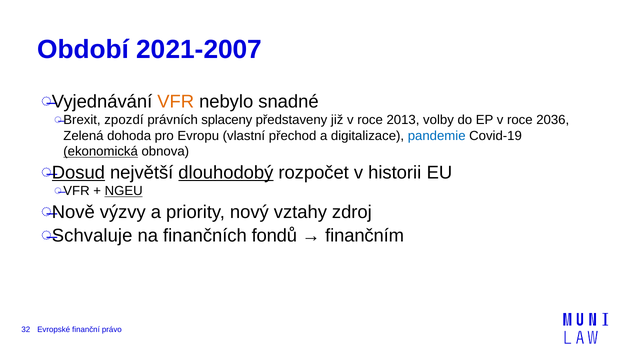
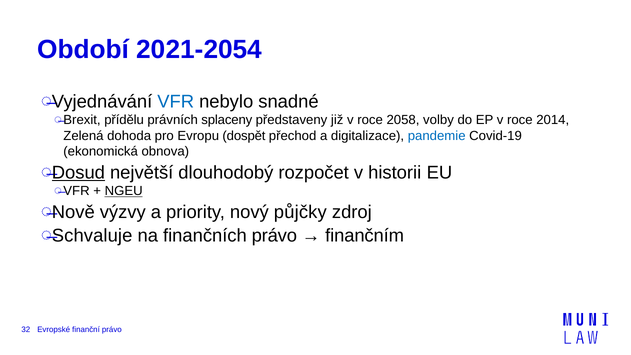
2021-2007: 2021-2007 -> 2021-2054
VFR colour: orange -> blue
zpozdí: zpozdí -> přídělu
2013: 2013 -> 2058
2036: 2036 -> 2014
vlastní: vlastní -> dospět
ekonomická underline: present -> none
dlouhodobý underline: present -> none
vztahy: vztahy -> půjčky
finančních fondů: fondů -> právo
